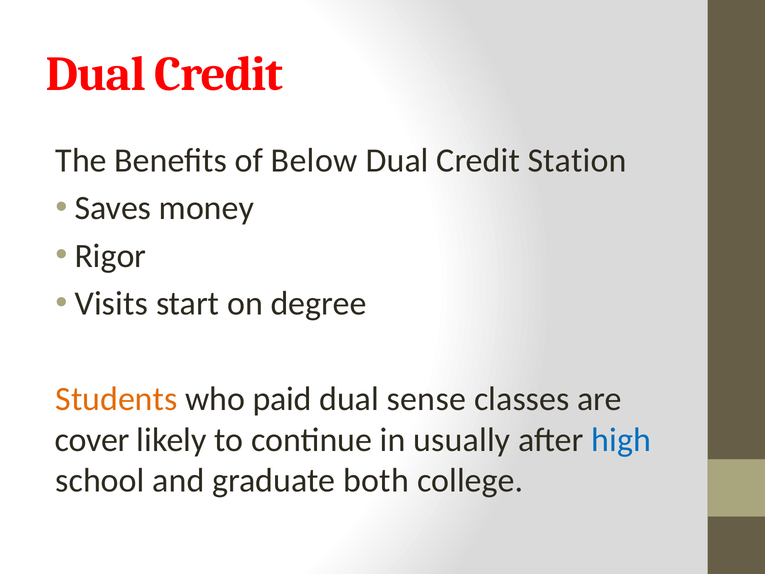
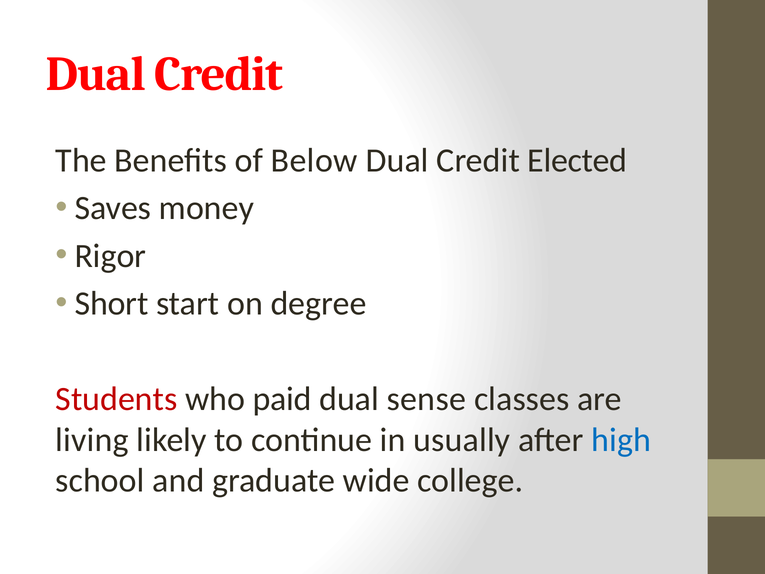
Station: Station -> Elected
Visits: Visits -> Short
Students colour: orange -> red
cover: cover -> living
both: both -> wide
